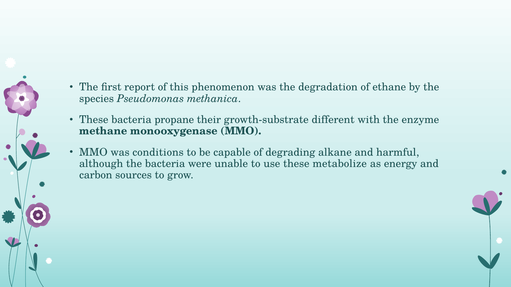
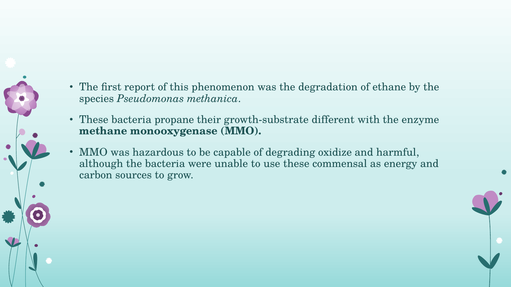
conditions: conditions -> hazardous
alkane: alkane -> oxidize
metabolize: metabolize -> commensal
